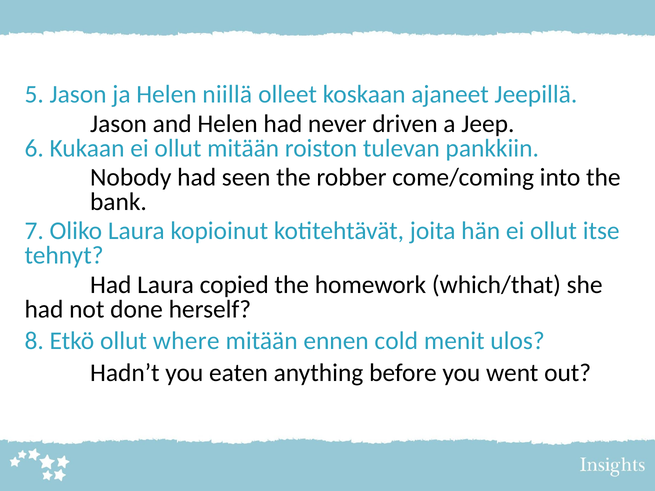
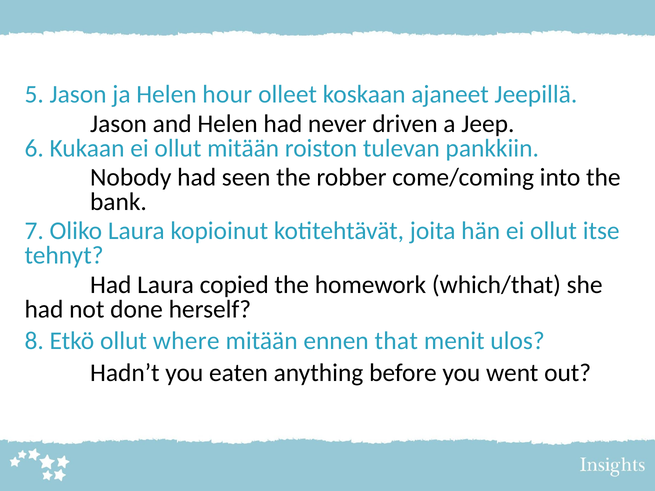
niillä: niillä -> hour
cold: cold -> that
